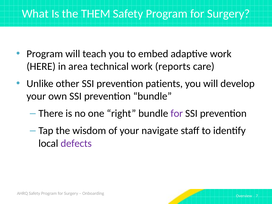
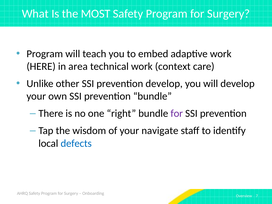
THEM: THEM -> MOST
reports: reports -> context
prevention patients: patients -> develop
defects colour: purple -> blue
